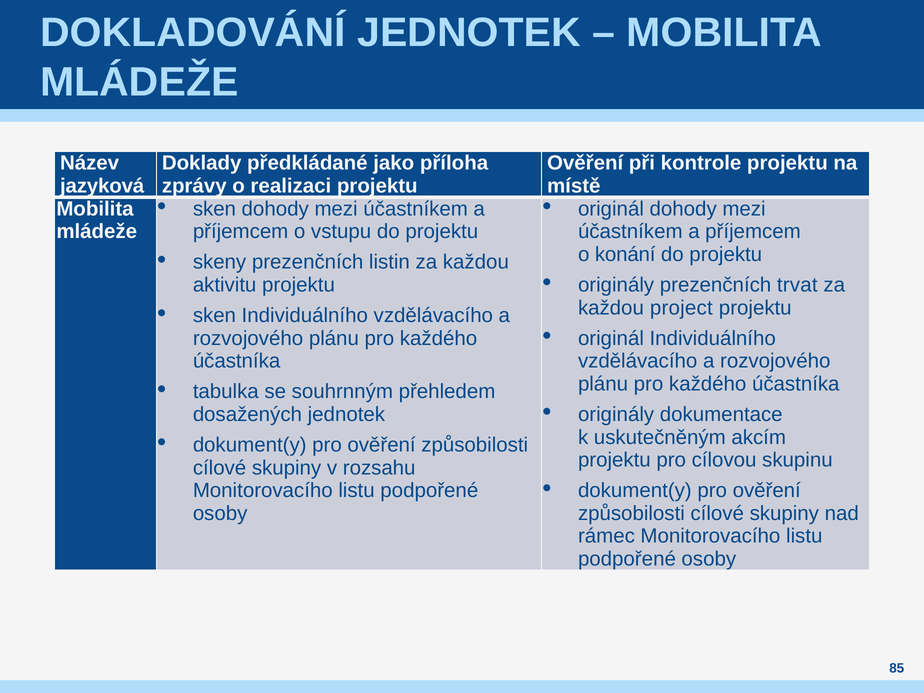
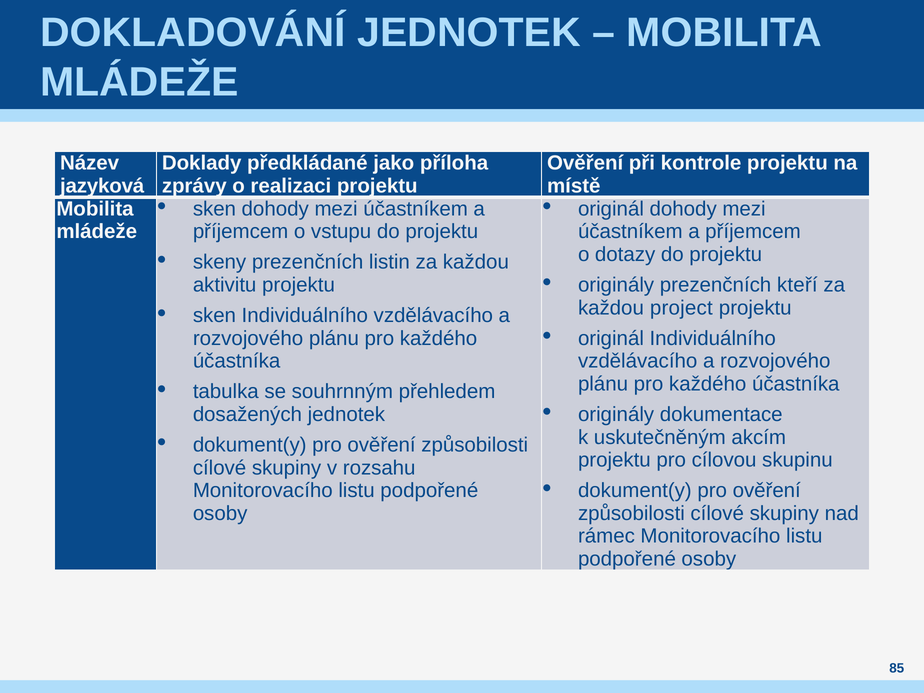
konání: konání -> dotazy
trvat: trvat -> kteří
